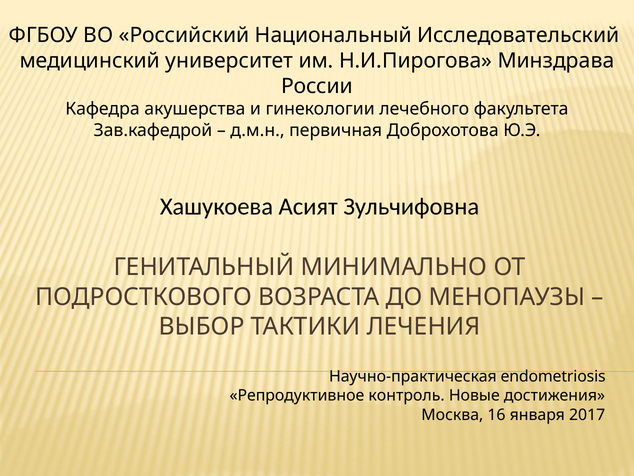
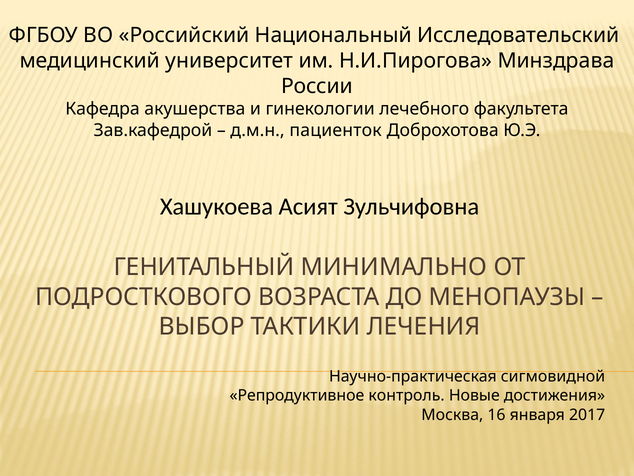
первичная: первичная -> пациенток
endometriosis: endometriosis -> сигмовидной
